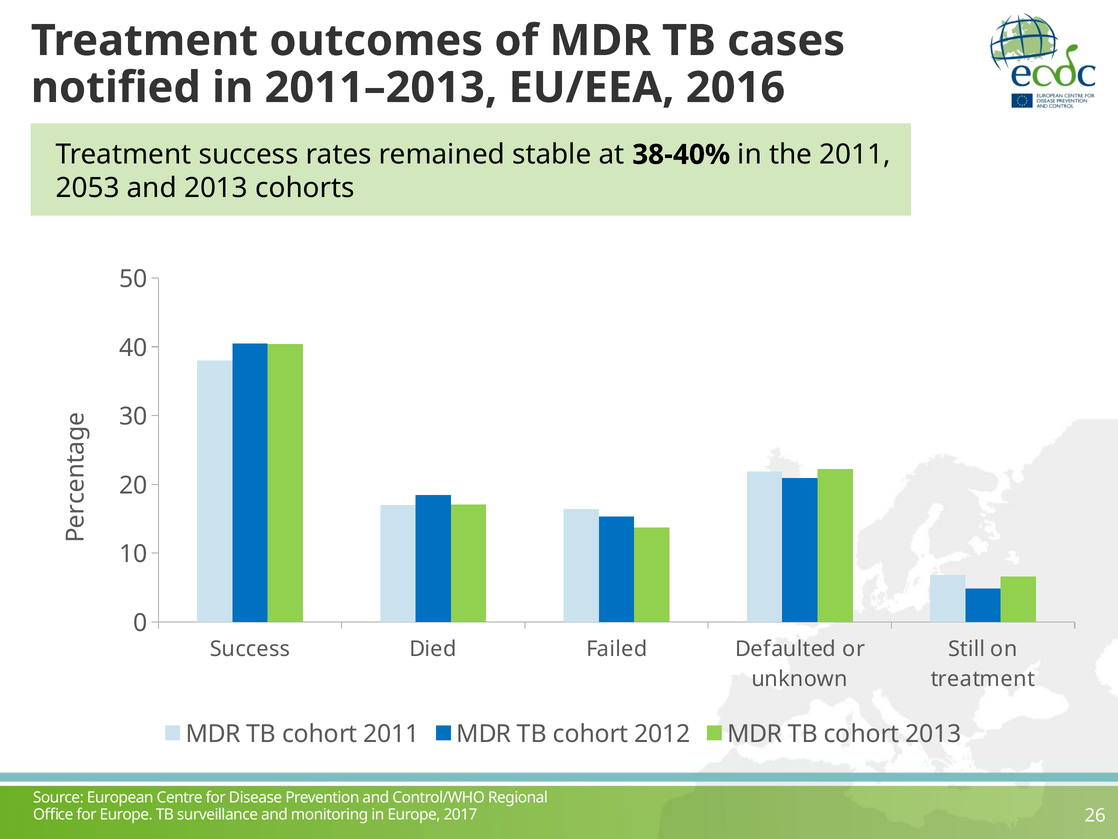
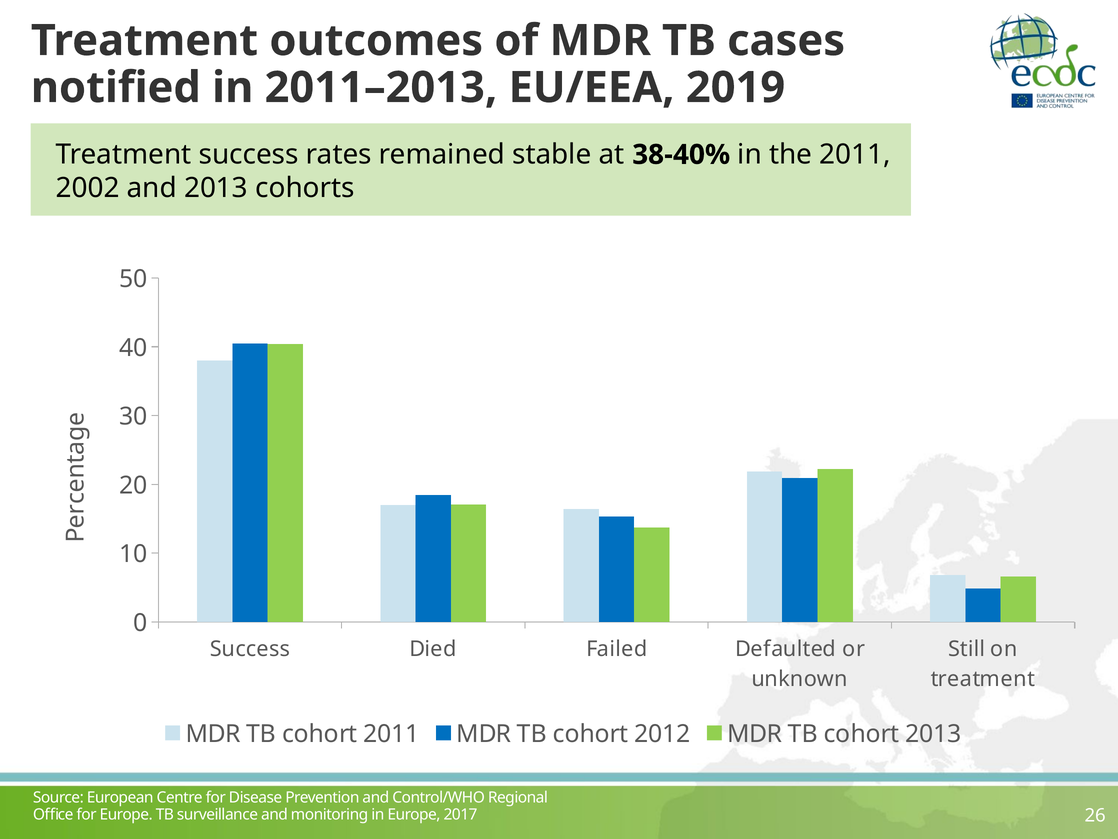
2016: 2016 -> 2019
2053: 2053 -> 2002
